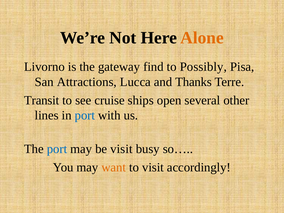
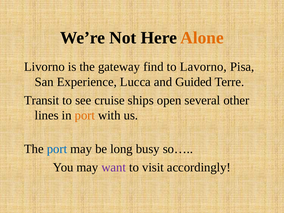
Possibly: Possibly -> Lavorno
Attractions: Attractions -> Experience
Thanks: Thanks -> Guided
port at (85, 115) colour: blue -> orange
be visit: visit -> long
want colour: orange -> purple
